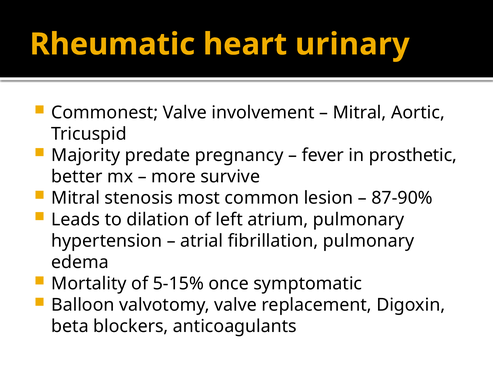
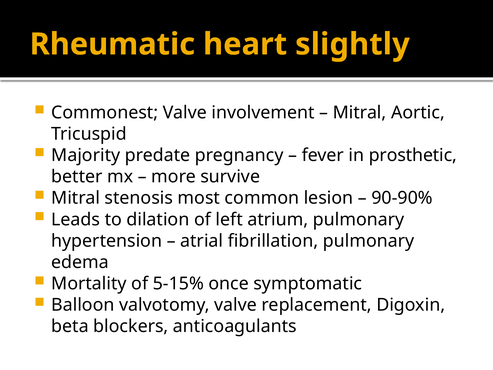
urinary: urinary -> slightly
87-90%: 87-90% -> 90-90%
